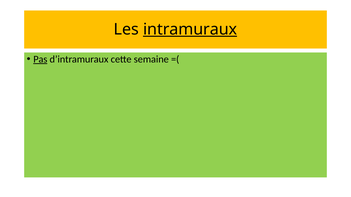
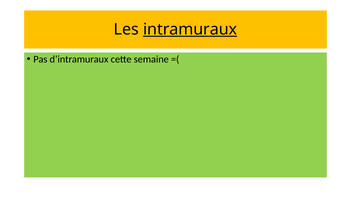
Pas underline: present -> none
